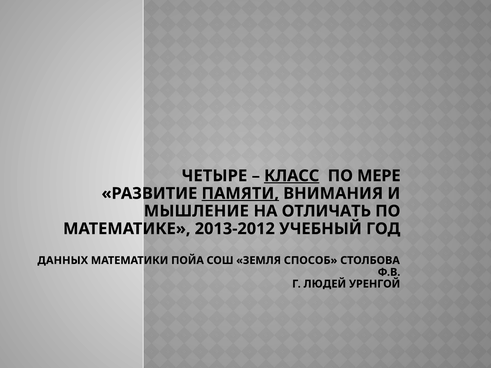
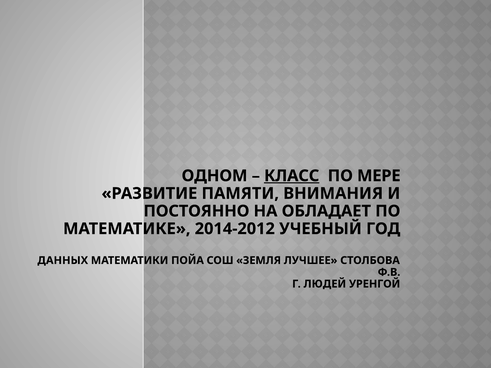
ЧЕТЫРЕ: ЧЕТЫРЕ -> ОДНОМ
ПАМЯТИ underline: present -> none
МЫШЛЕНИЕ: МЫШЛЕНИЕ -> ПОСТОЯННО
ОТЛИЧАТЬ: ОТЛИЧАТЬ -> ОБЛАДАЕТ
2013-2012: 2013-2012 -> 2014-2012
СПОСОБ: СПОСОБ -> ЛУЧШЕЕ
